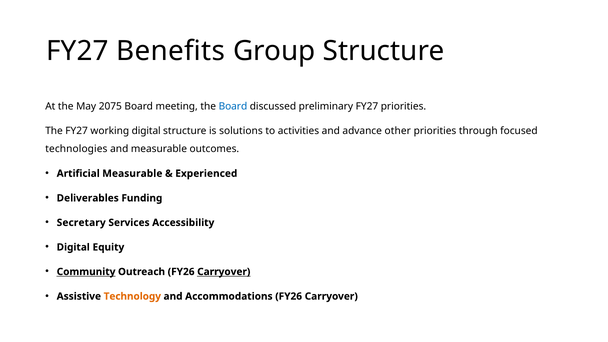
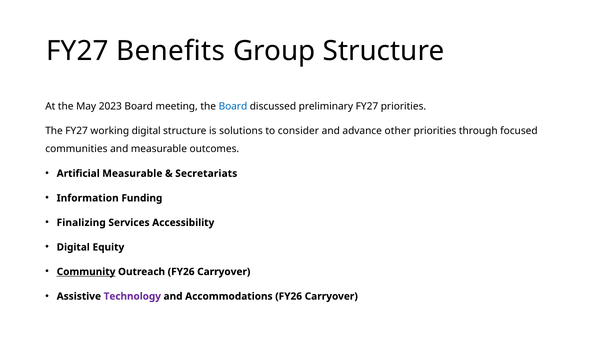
2075: 2075 -> 2023
activities: activities -> consider
technologies: technologies -> communities
Experienced: Experienced -> Secretariats
Deliverables: Deliverables -> Information
Secretary: Secretary -> Finalizing
Carryover at (224, 272) underline: present -> none
Technology colour: orange -> purple
